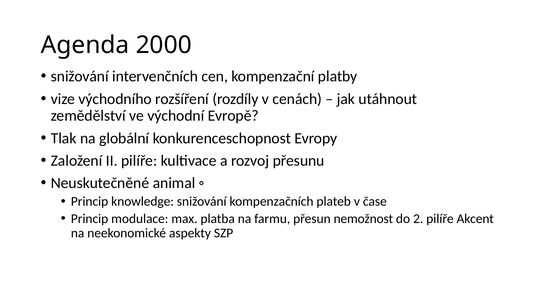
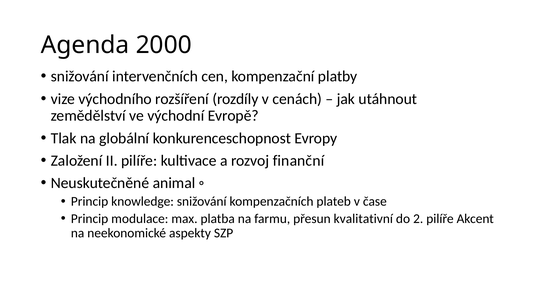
přesunu: přesunu -> finanční
nemožnost: nemožnost -> kvalitativní
